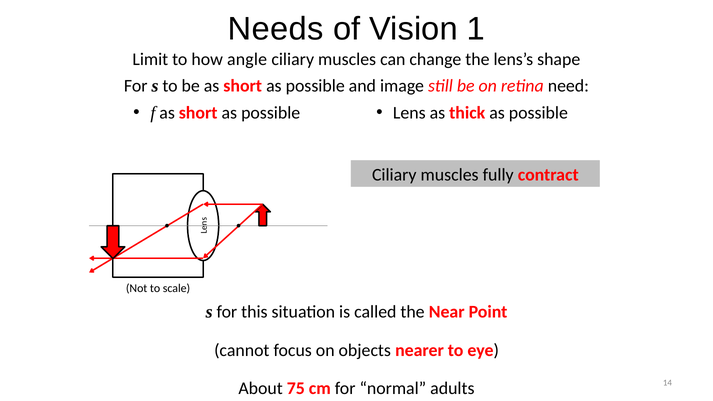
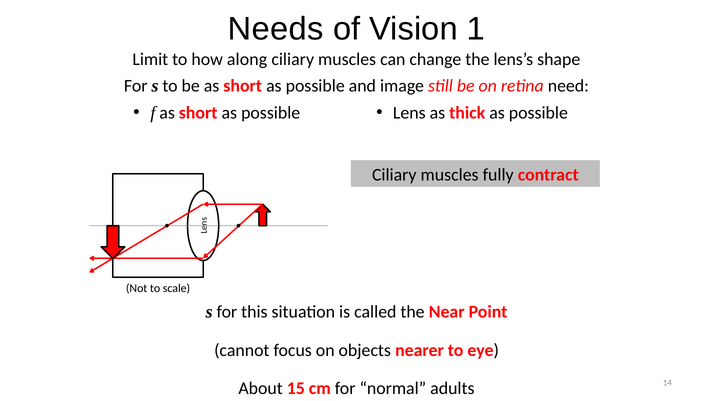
angle: angle -> along
75: 75 -> 15
